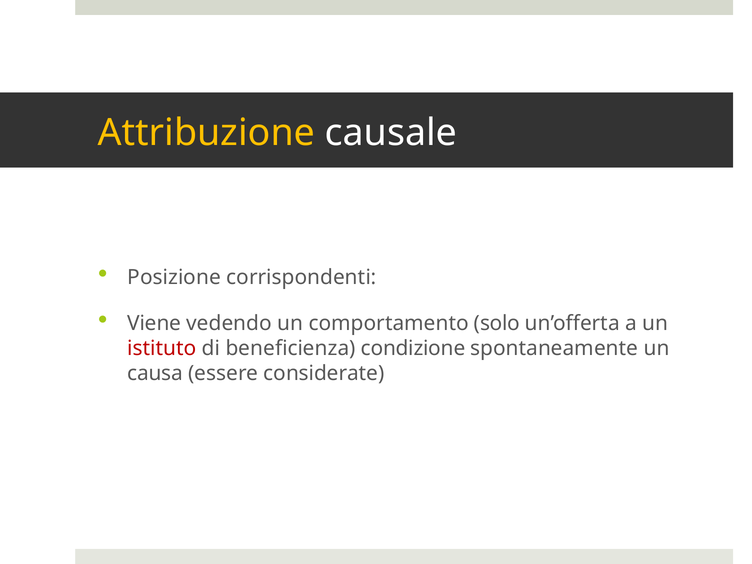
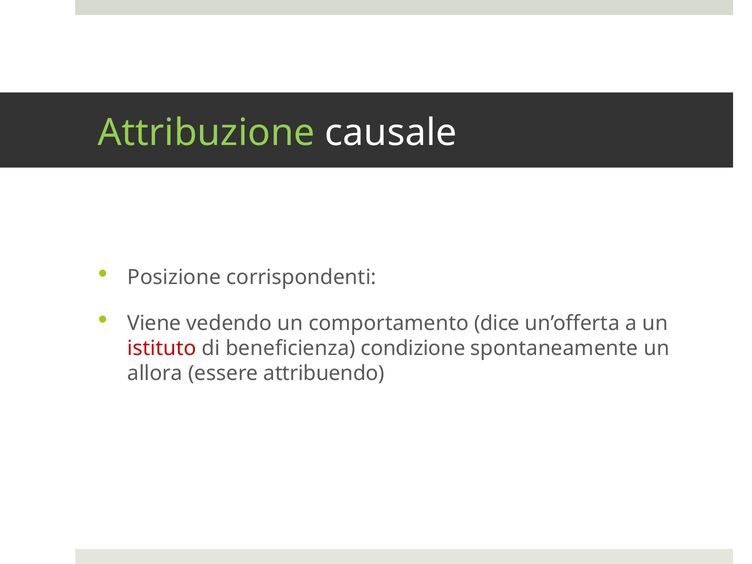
Attribuzione colour: yellow -> light green
solo: solo -> dice
causa: causa -> allora
considerate: considerate -> attribuendo
